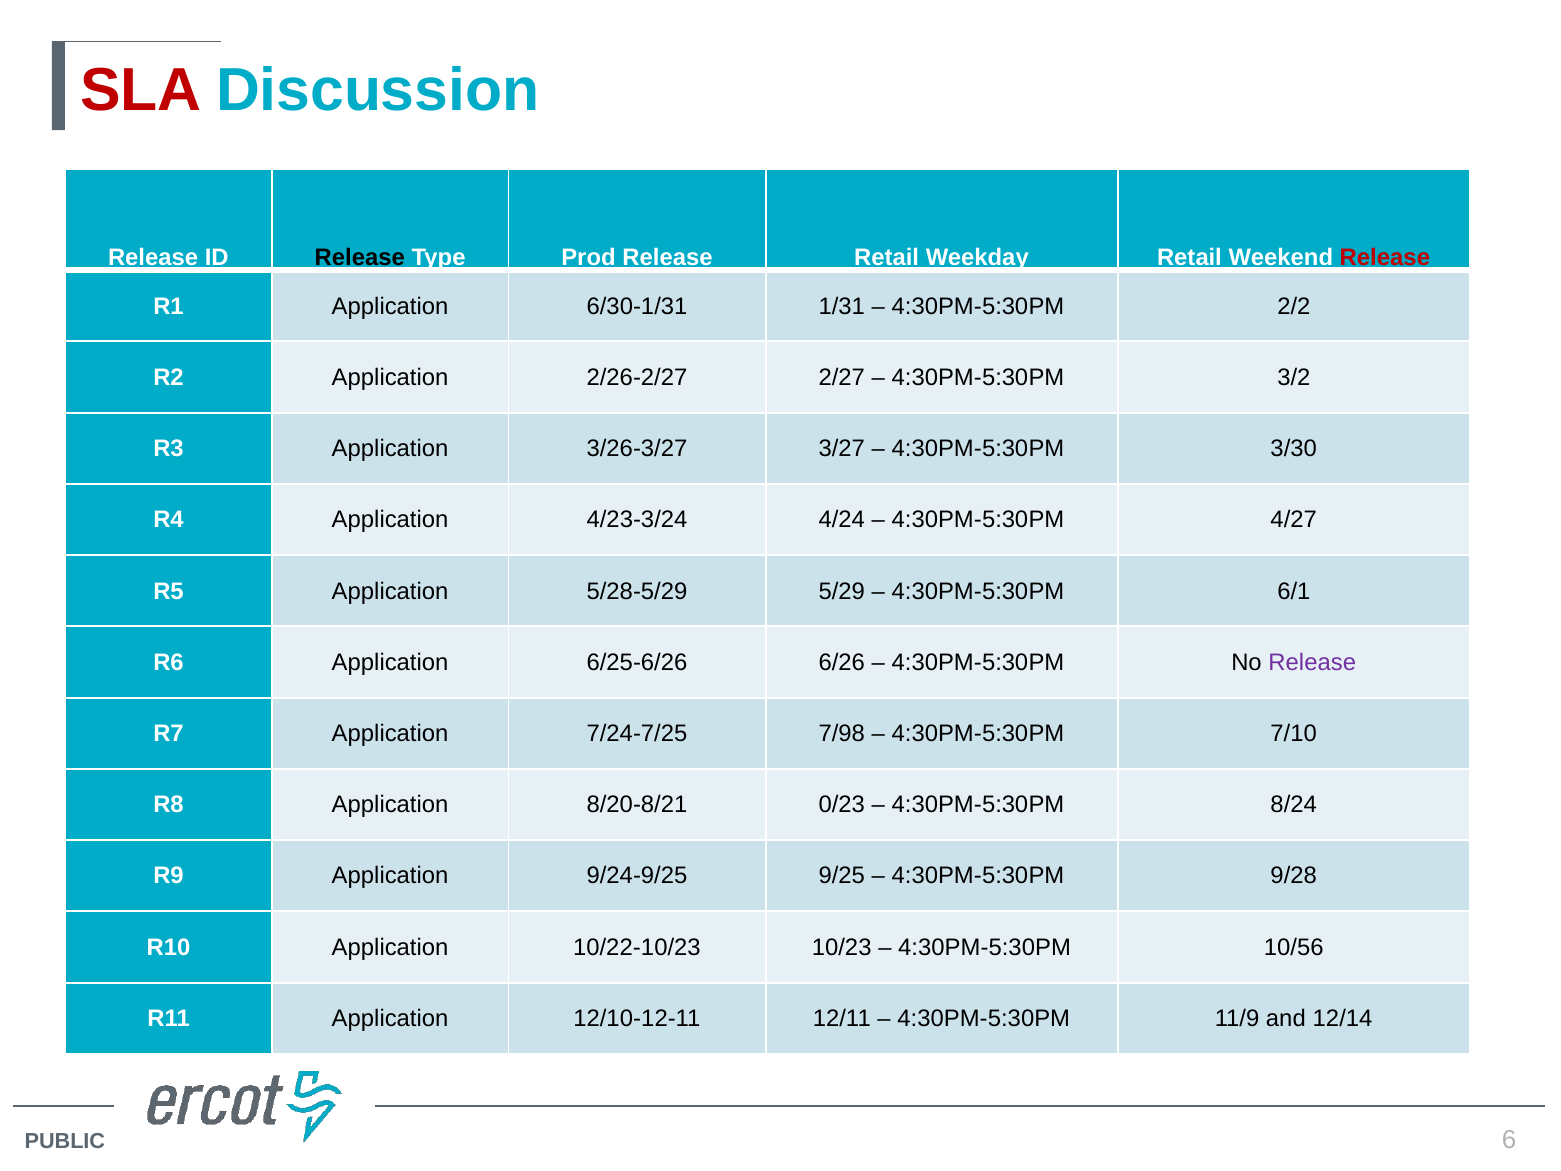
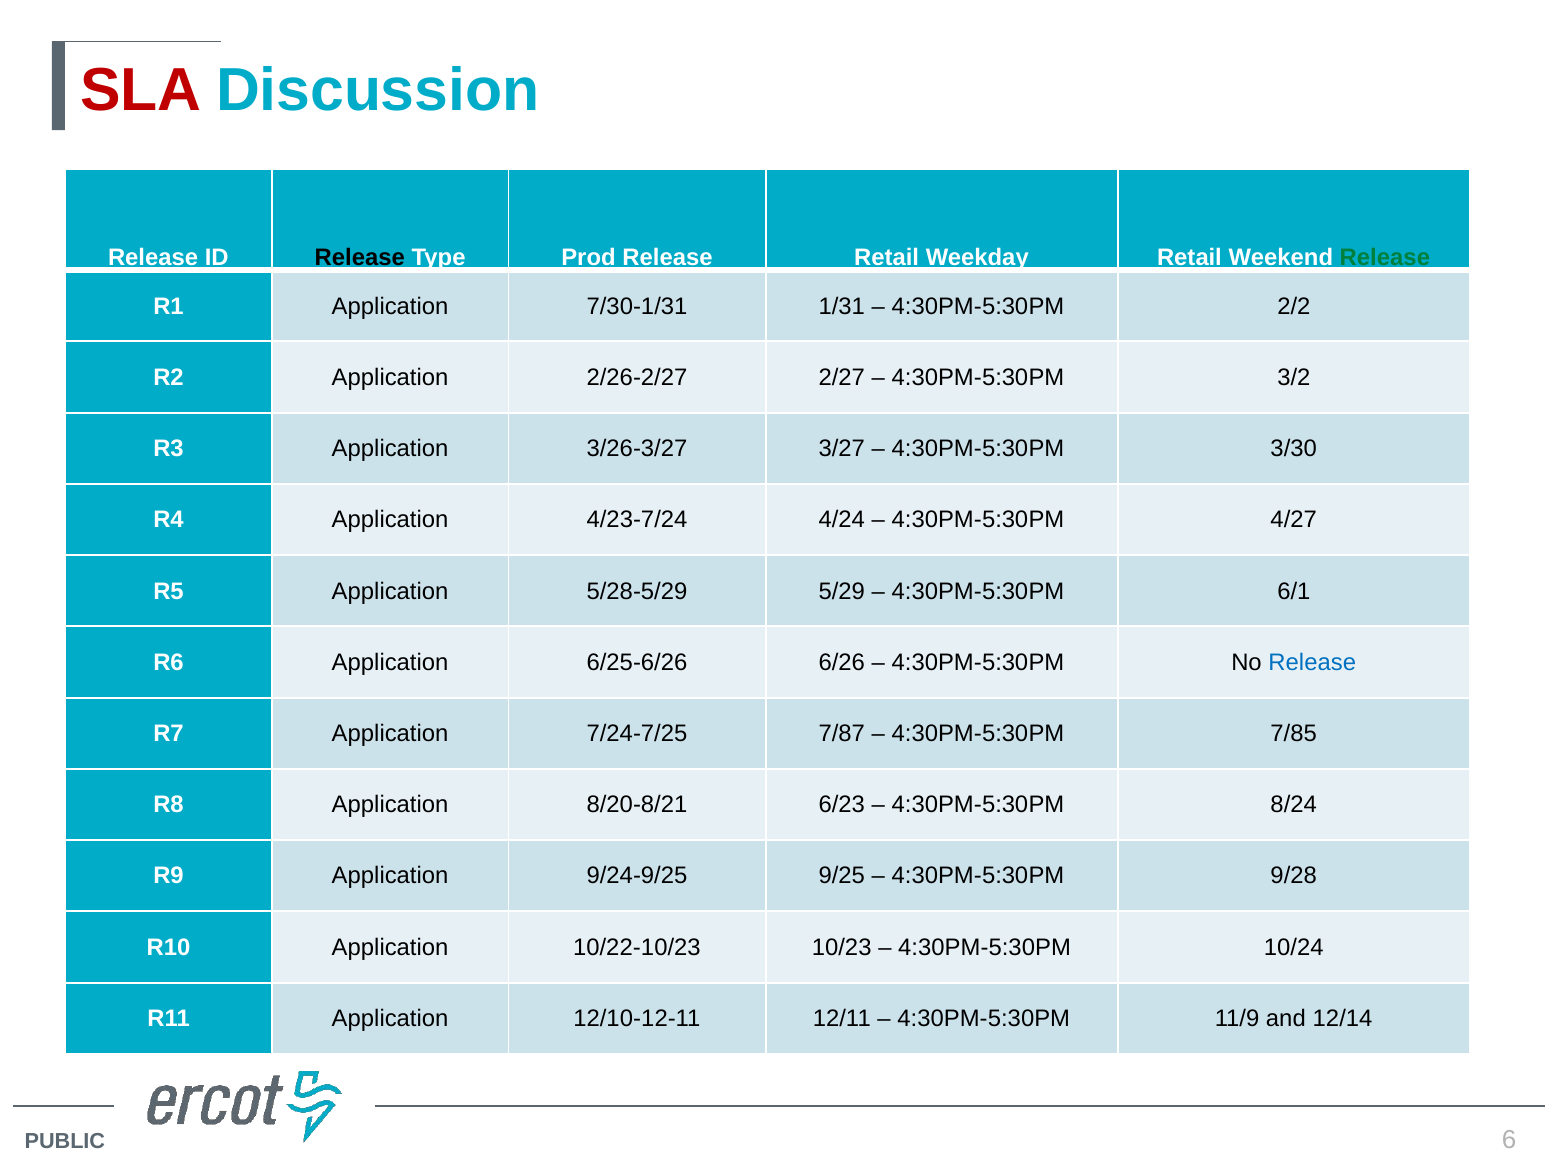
Release at (1385, 257) colour: red -> green
6/30-1/31: 6/30-1/31 -> 7/30-1/31
4/23-3/24: 4/23-3/24 -> 4/23-7/24
Release at (1312, 662) colour: purple -> blue
7/98: 7/98 -> 7/87
7/10: 7/10 -> 7/85
0/23: 0/23 -> 6/23
10/56: 10/56 -> 10/24
